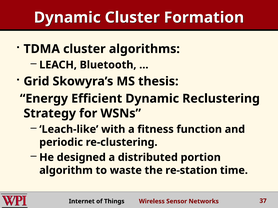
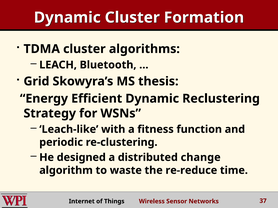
portion: portion -> change
re-station: re-station -> re-reduce
